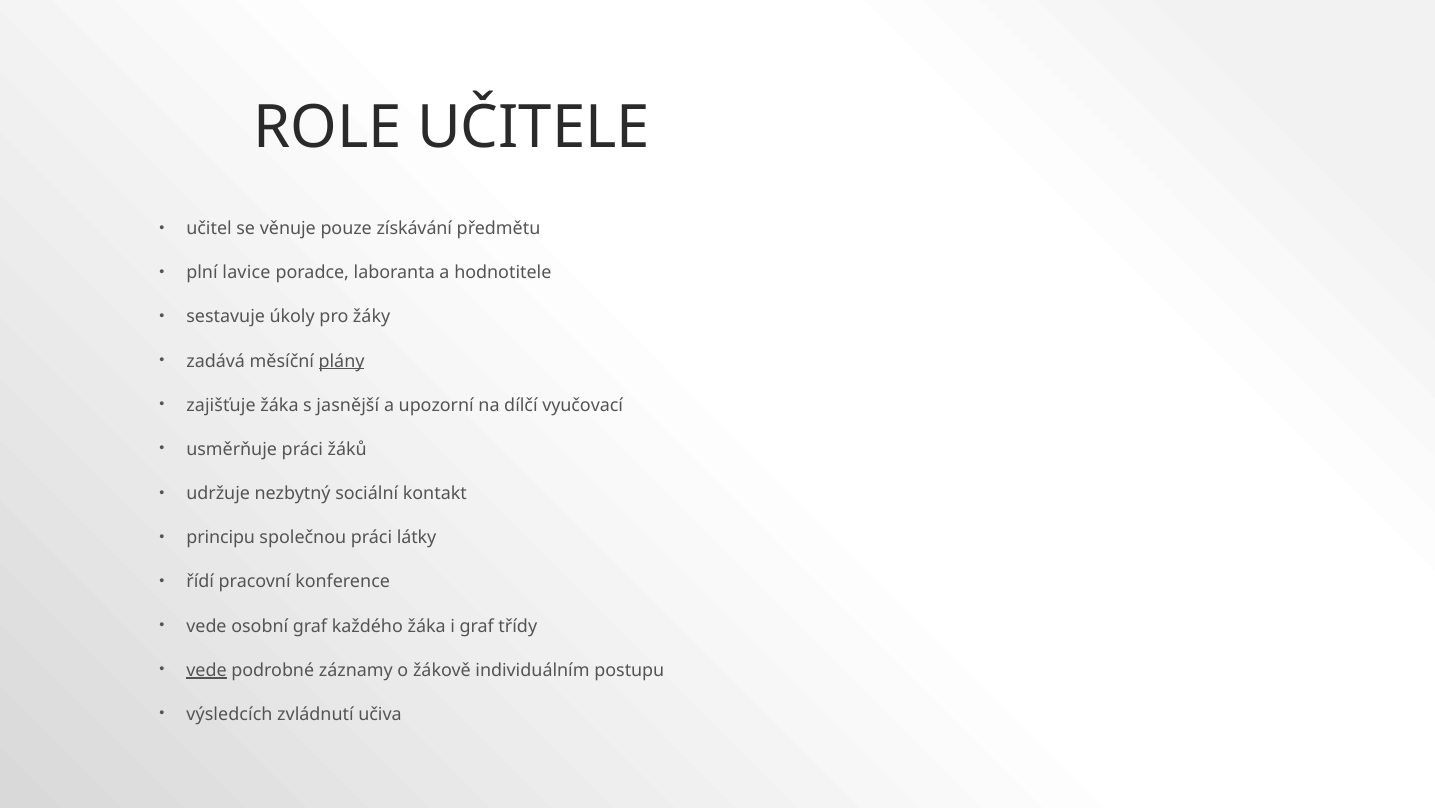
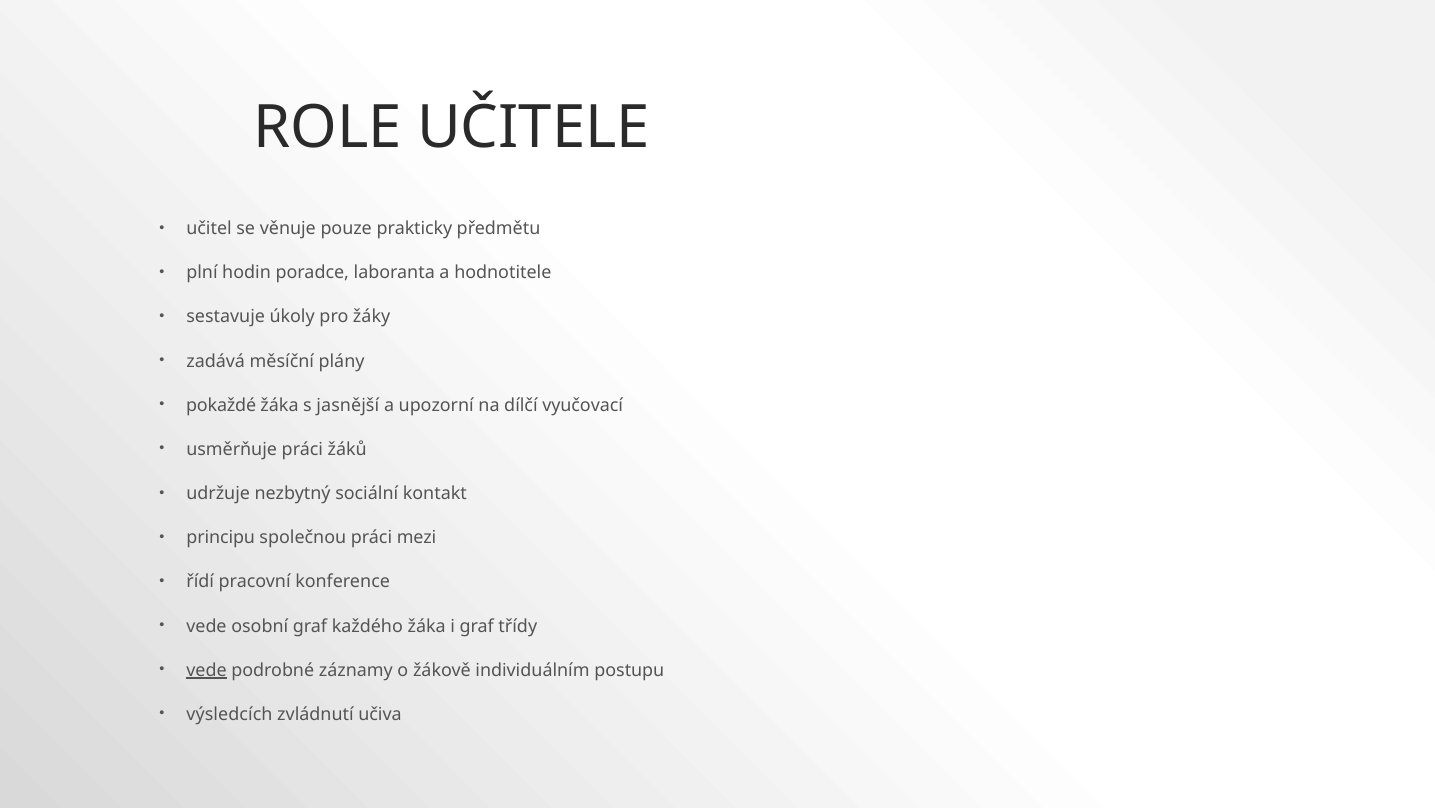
získávání: získávání -> prakticky
lavice: lavice -> hodin
plány underline: present -> none
zajišťuje: zajišťuje -> pokaždé
látky: látky -> mezi
